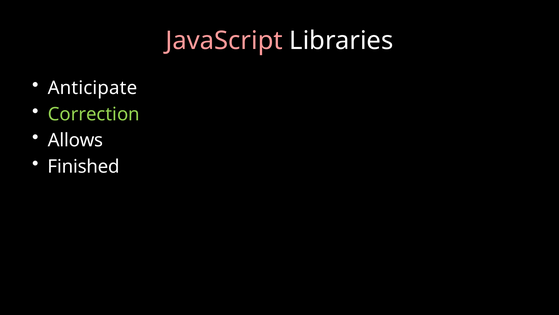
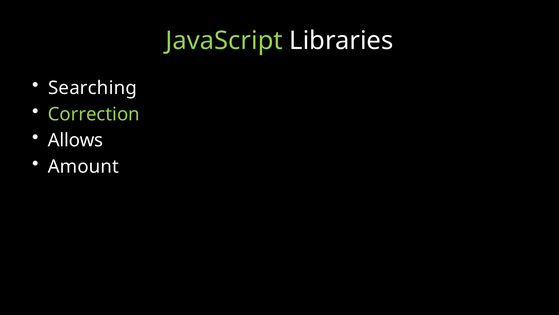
JavaScript colour: pink -> light green
Anticipate: Anticipate -> Searching
Finished: Finished -> Amount
